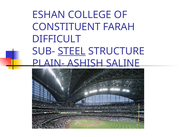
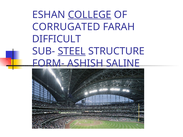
COLLEGE underline: none -> present
CONSTITUENT: CONSTITUENT -> CORRUGATED
PLAIN-: PLAIN- -> FORM-
